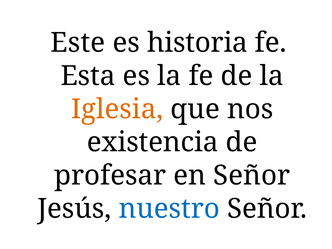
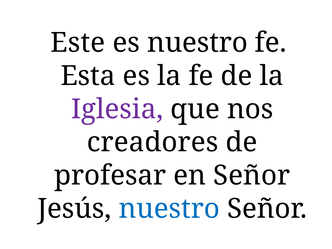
es historia: historia -> nuestro
Iglesia colour: orange -> purple
existencia: existencia -> creadores
